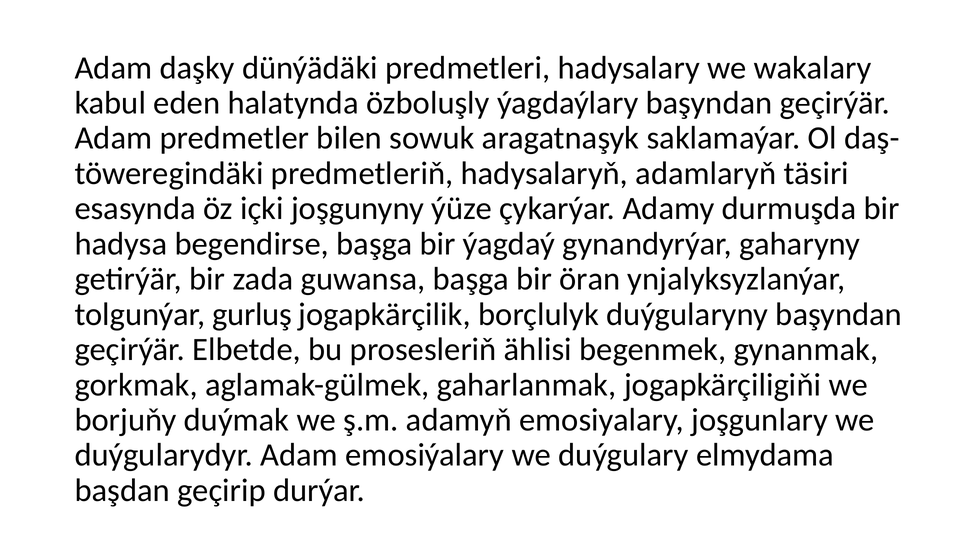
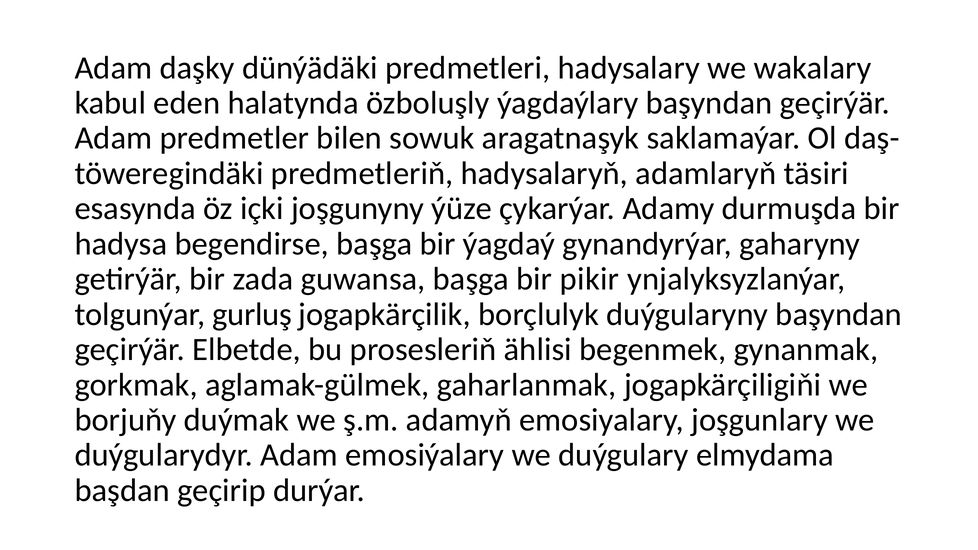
öran: öran -> pikir
